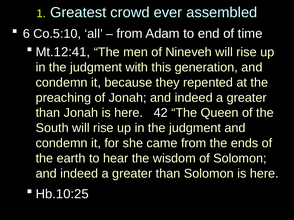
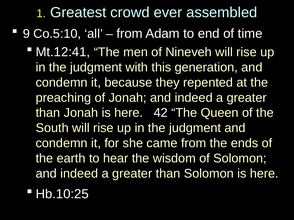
6: 6 -> 9
